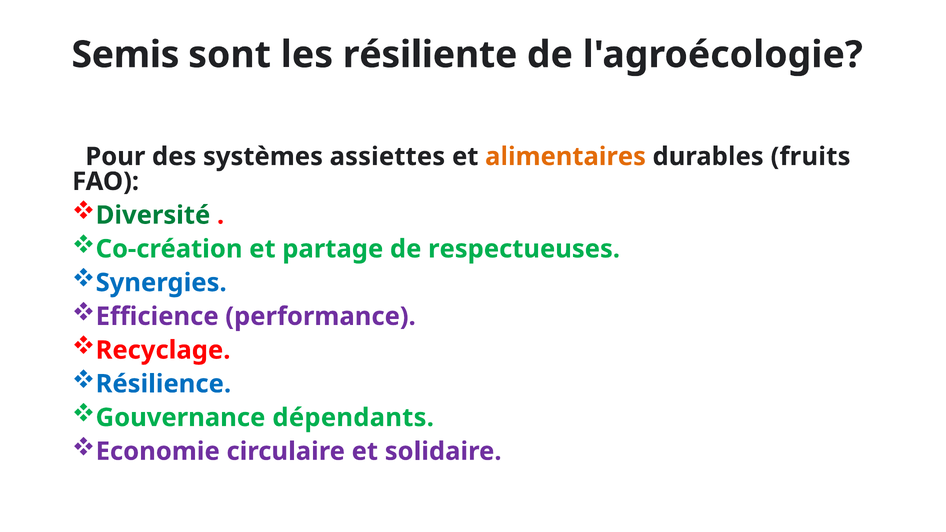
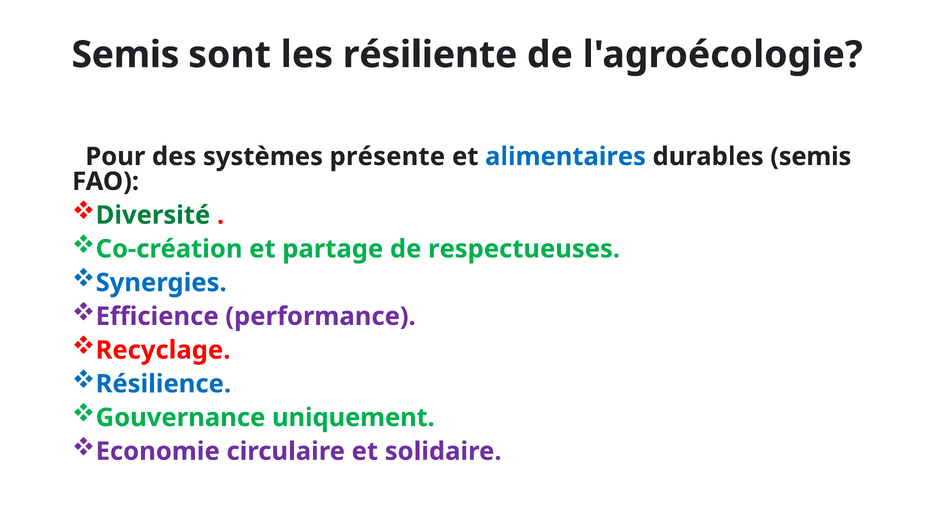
assiettes: assiettes -> présente
alimentaires colour: orange -> blue
durables fruits: fruits -> semis
dépendants: dépendants -> uniquement
